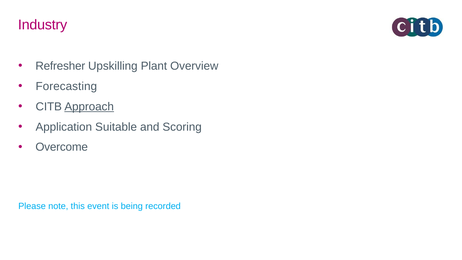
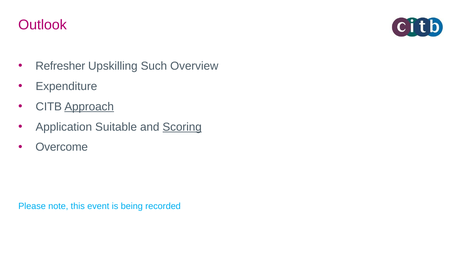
Industry: Industry -> Outlook
Plant: Plant -> Such
Forecasting: Forecasting -> Expenditure
Scoring underline: none -> present
